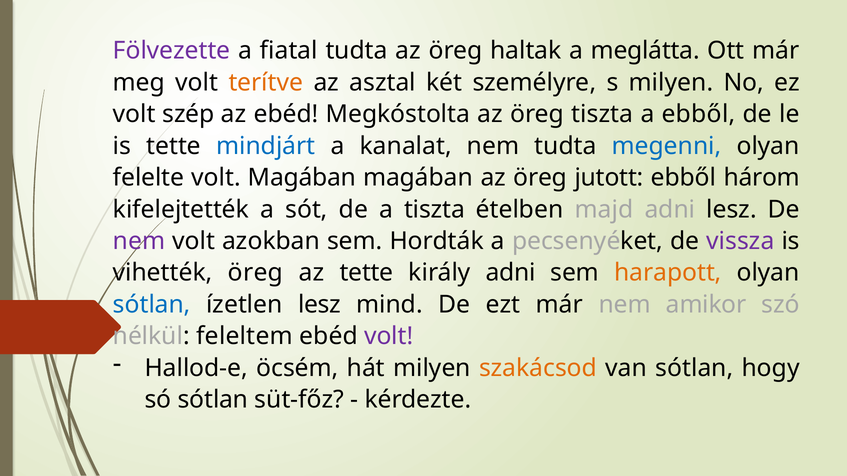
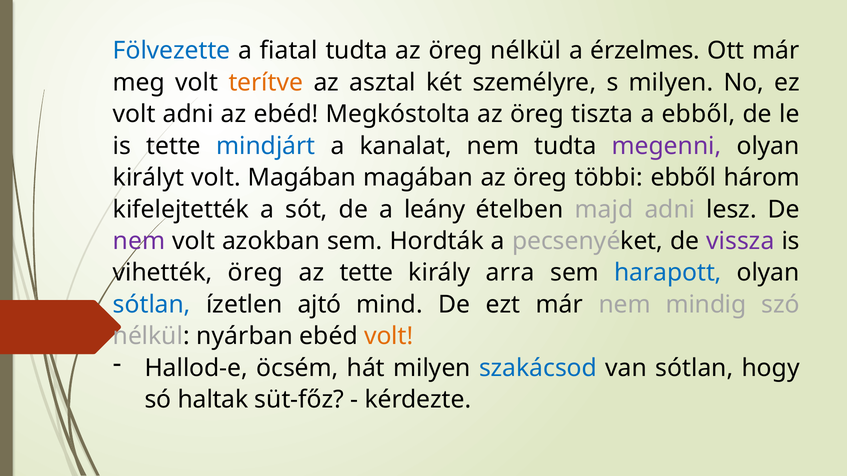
Fölvezette colour: purple -> blue
öreg haltak: haltak -> nélkül
meglátta: meglátta -> érzelmes
volt szép: szép -> adni
megenni colour: blue -> purple
felelte: felelte -> királyt
jutott: jutott -> többi
a tiszta: tiszta -> leány
király adni: adni -> arra
harapott colour: orange -> blue
ízetlen lesz: lesz -> ajtó
amikor: amikor -> mindig
feleltem: feleltem -> nyárban
volt at (389, 337) colour: purple -> orange
szakácsod colour: orange -> blue
só sótlan: sótlan -> haltak
